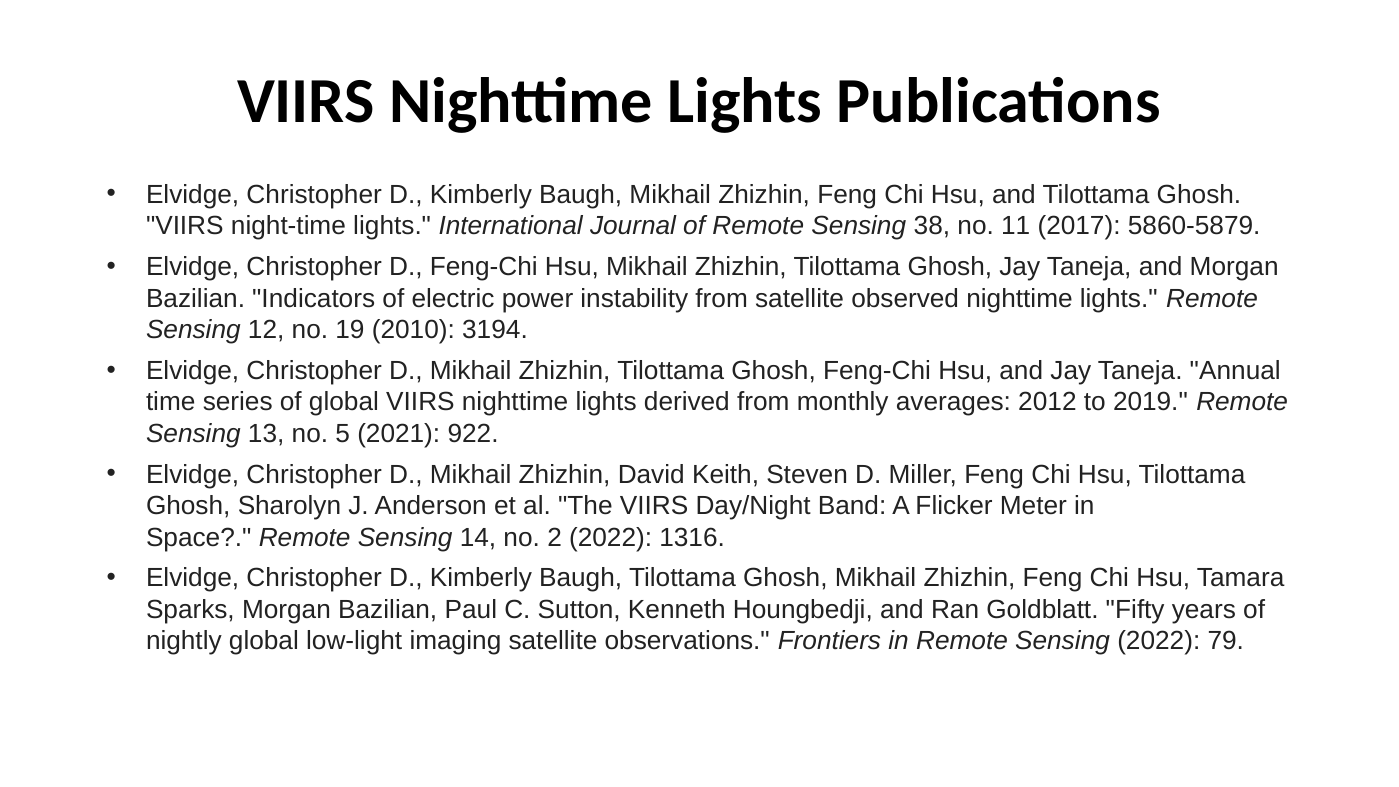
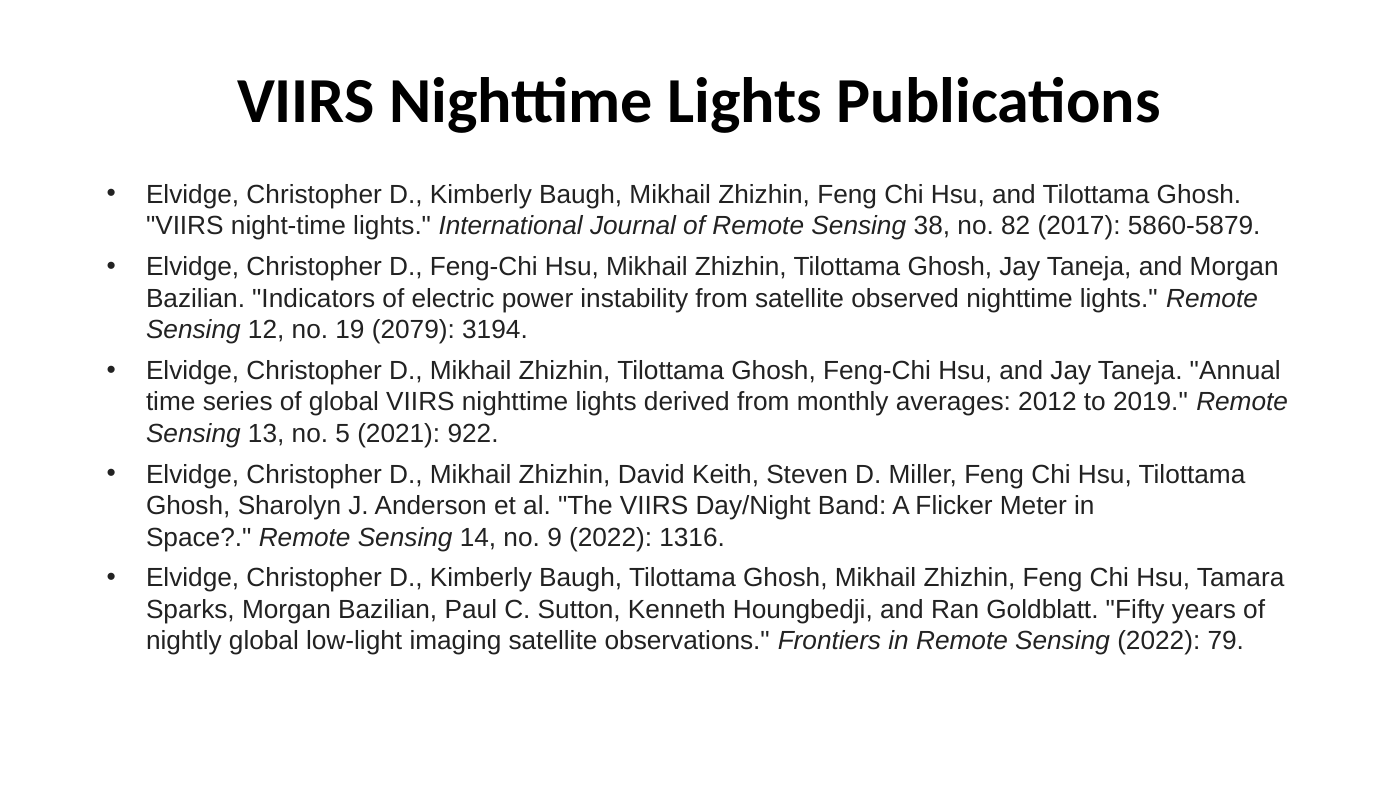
11: 11 -> 82
2010: 2010 -> 2079
2: 2 -> 9
